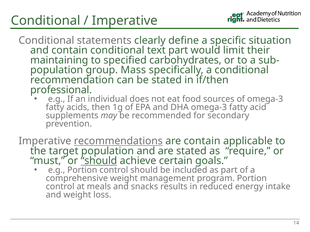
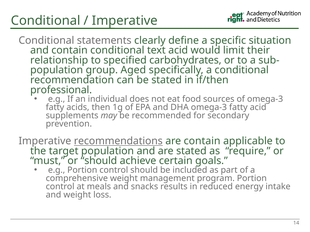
text part: part -> acid
maintaining: maintaining -> relationship
Mass: Mass -> Aged
should at (99, 161) underline: present -> none
